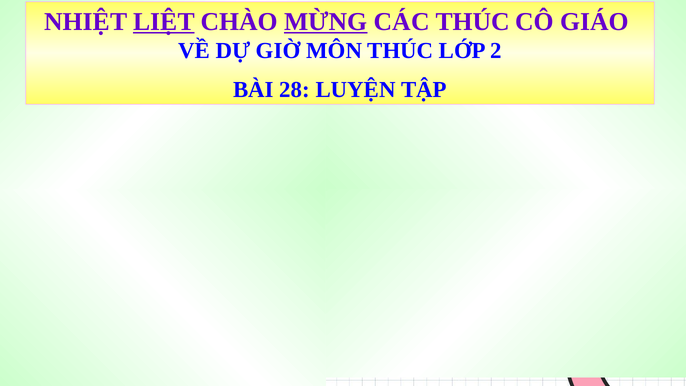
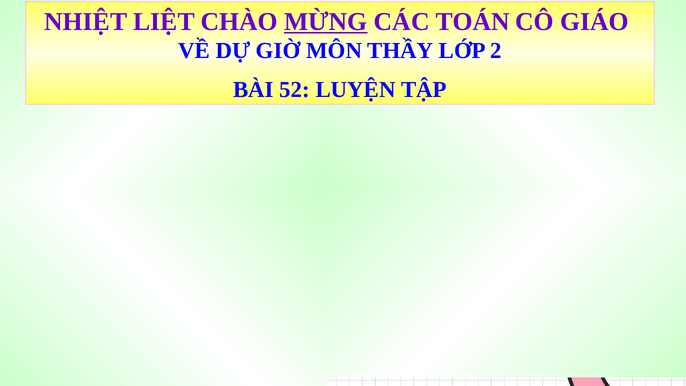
LIỆT underline: present -> none
CÁC THÚC: THÚC -> TOÁN
MÔN THÚC: THÚC -> THẦY
28: 28 -> 52
